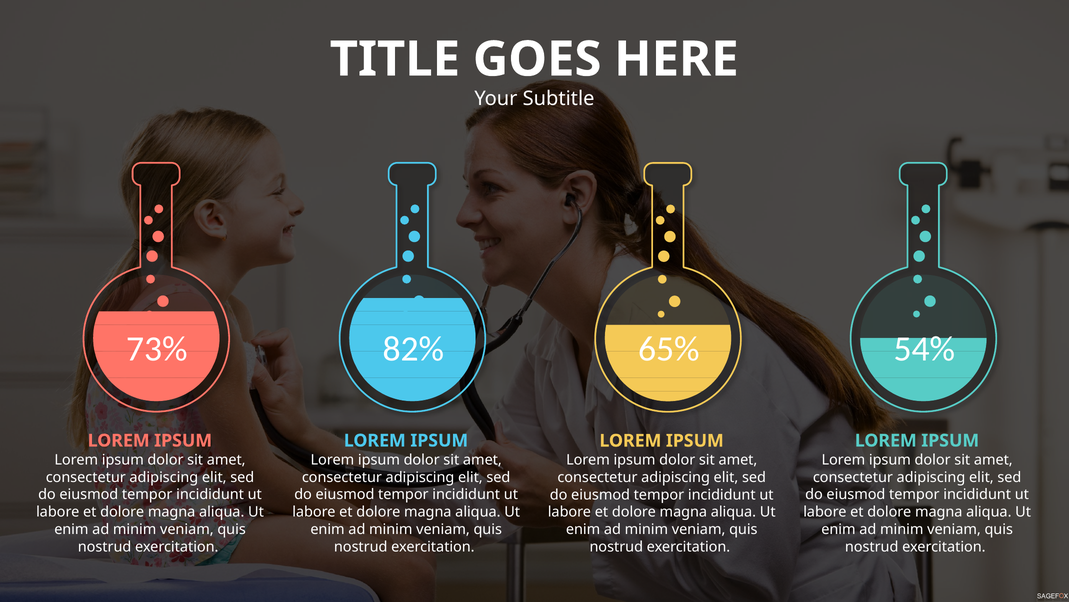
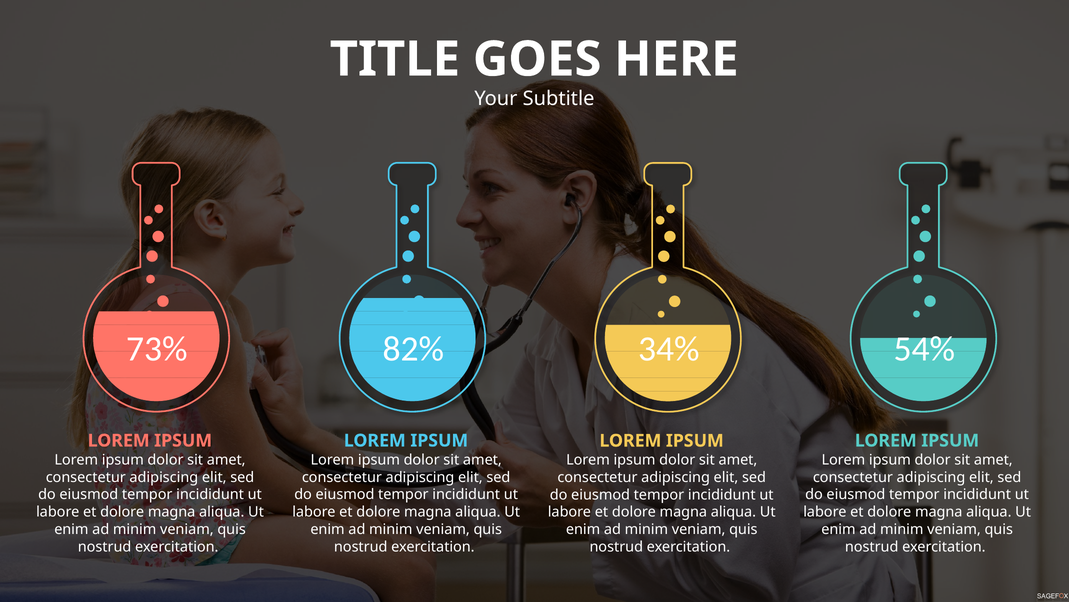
65%: 65% -> 34%
